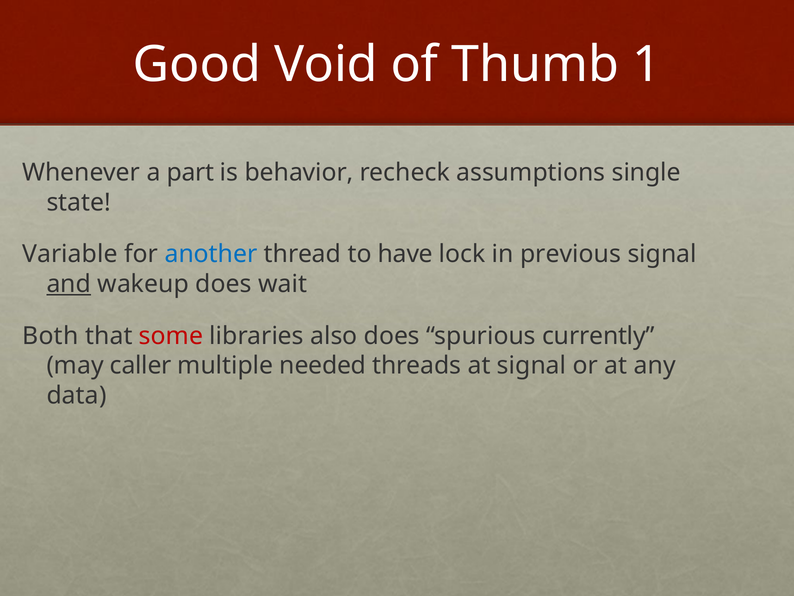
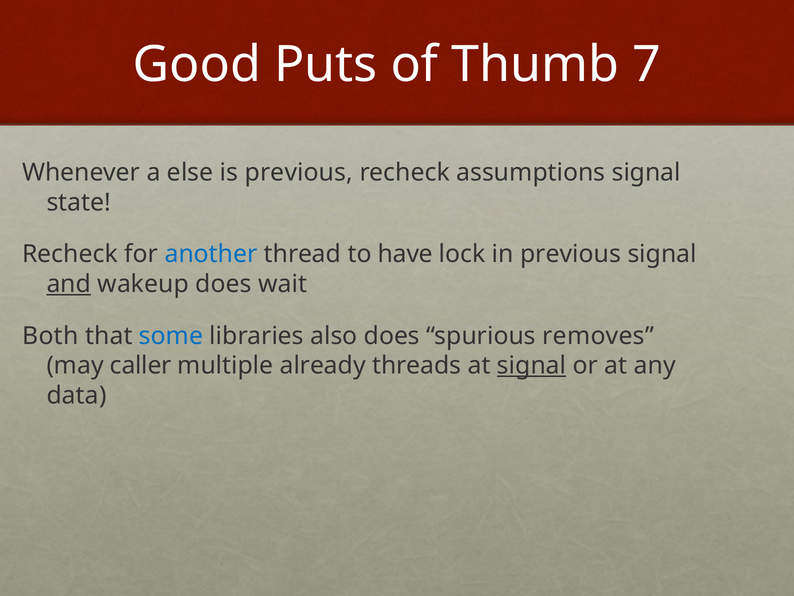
Void: Void -> Puts
1: 1 -> 7
part: part -> else
is behavior: behavior -> previous
assumptions single: single -> signal
Variable at (70, 254): Variable -> Recheck
some colour: red -> blue
currently: currently -> removes
needed: needed -> already
signal at (532, 365) underline: none -> present
